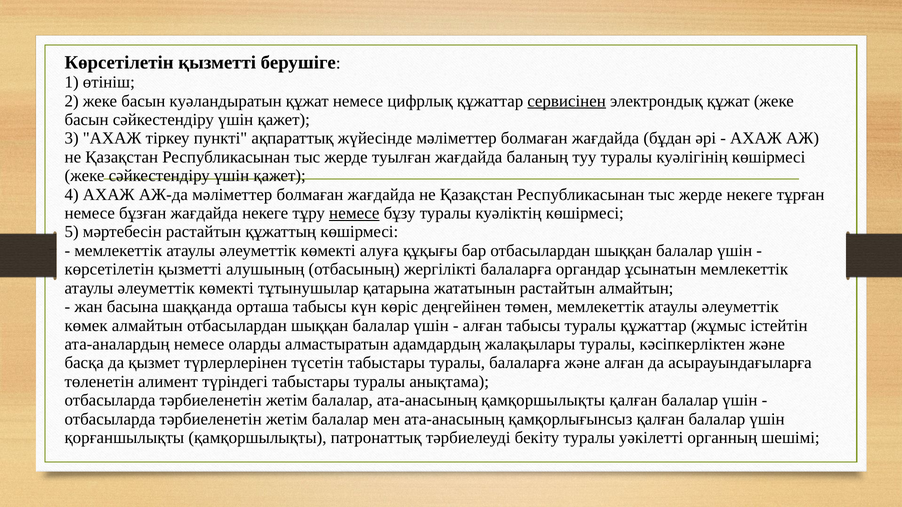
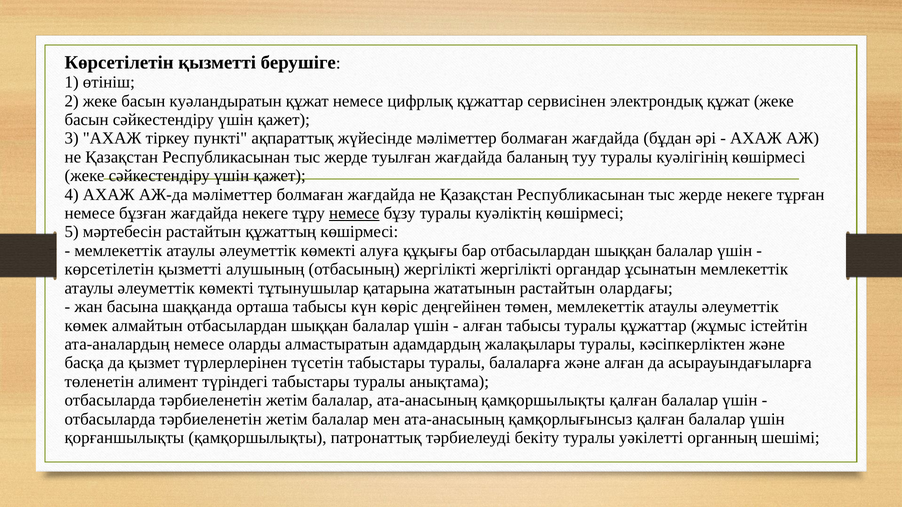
сервисінен underline: present -> none
жергілікті балаларға: балаларға -> жергілікті
растайтын алмайтын: алмайтын -> олардағы
